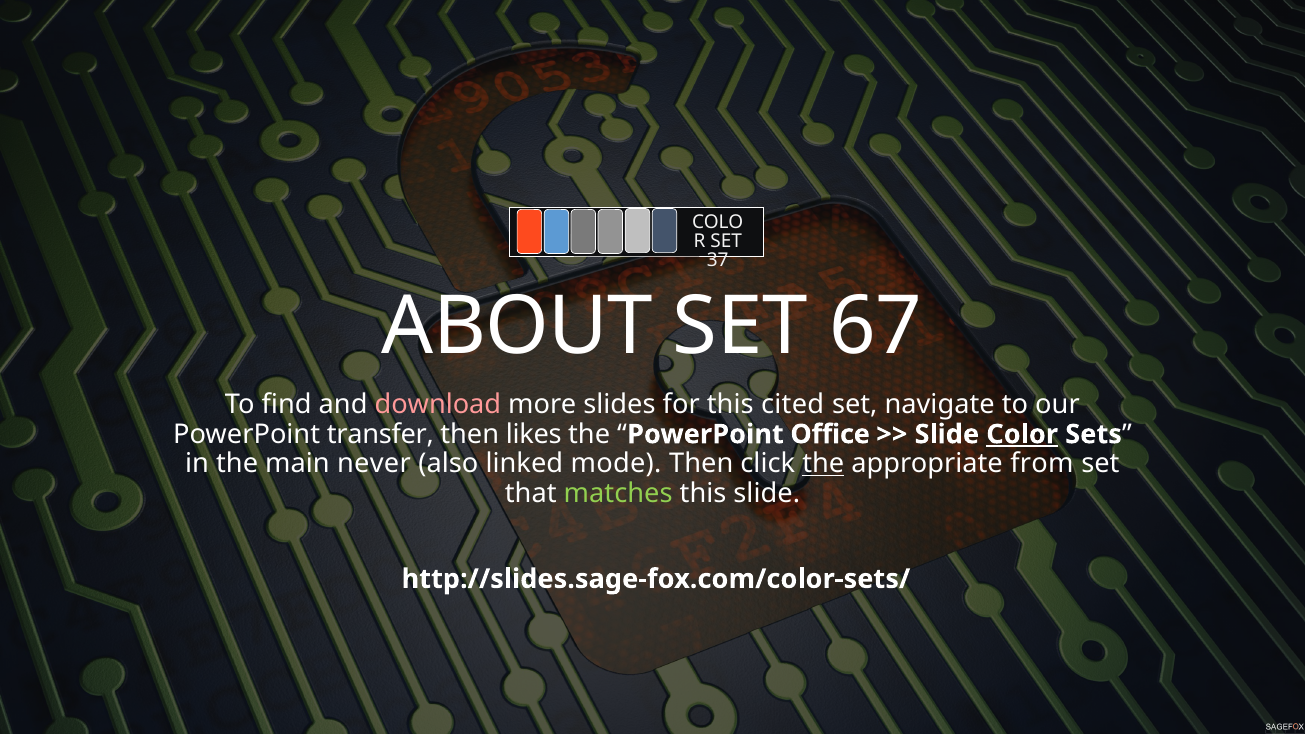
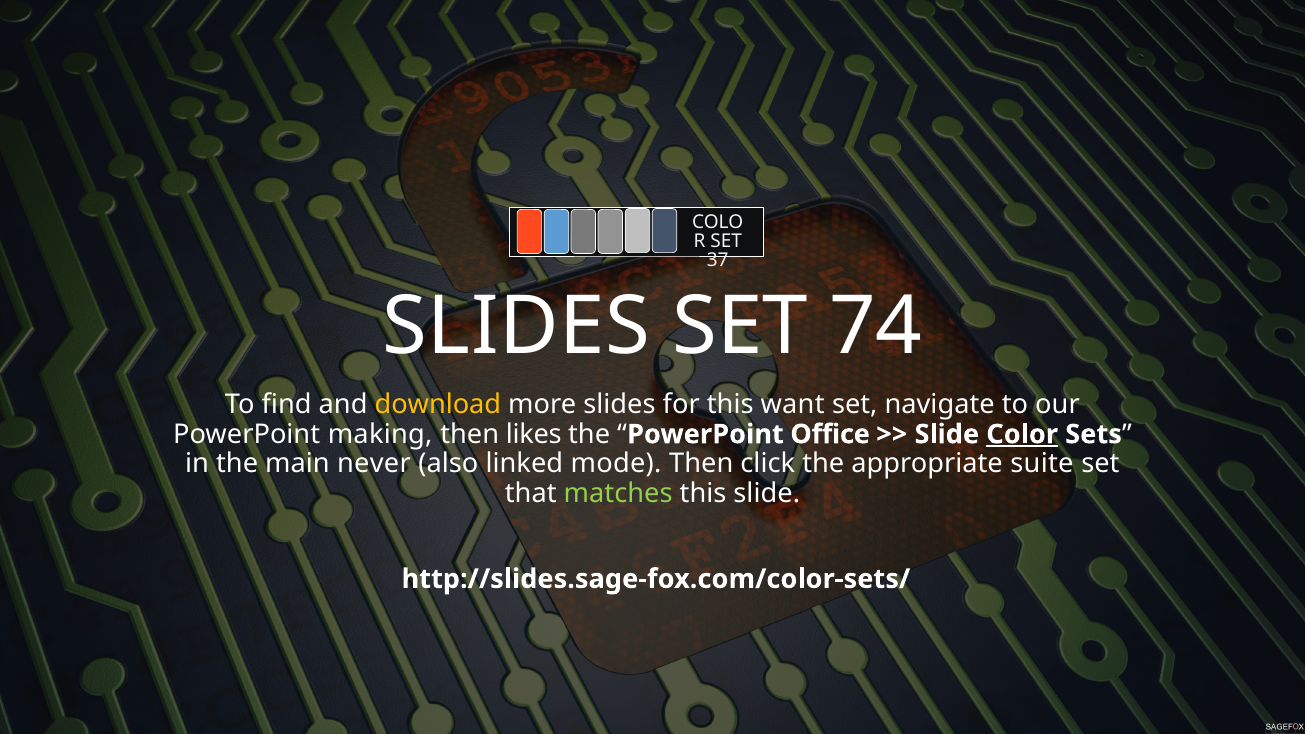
ABOUT at (517, 326): ABOUT -> SLIDES
67: 67 -> 74
download colour: pink -> yellow
cited: cited -> want
transfer: transfer -> making
the at (823, 464) underline: present -> none
from: from -> suite
